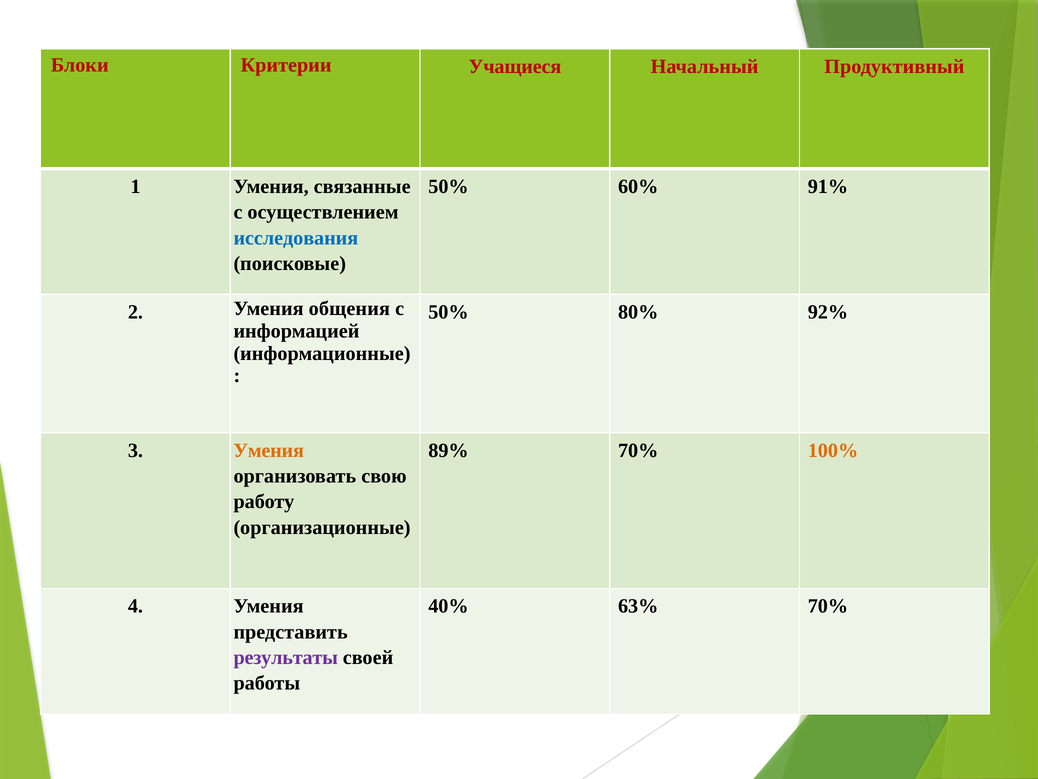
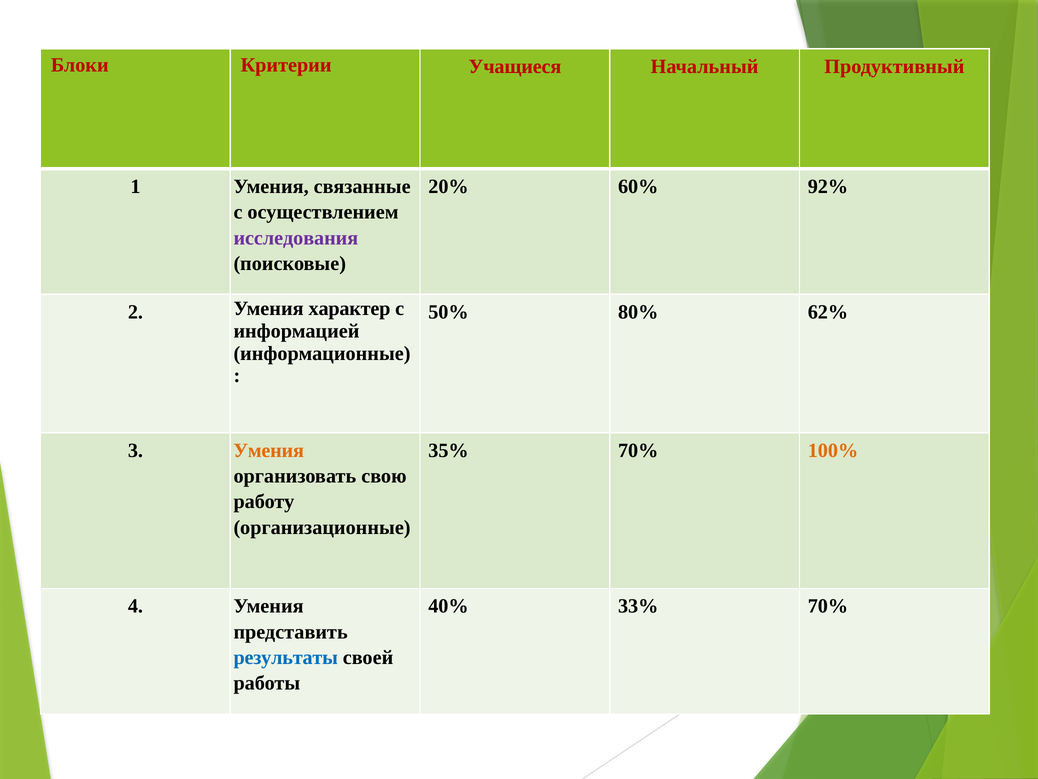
50% at (448, 187): 50% -> 20%
91%: 91% -> 92%
исследования colour: blue -> purple
общения: общения -> характер
92%: 92% -> 62%
89%: 89% -> 35%
63%: 63% -> 33%
результаты colour: purple -> blue
